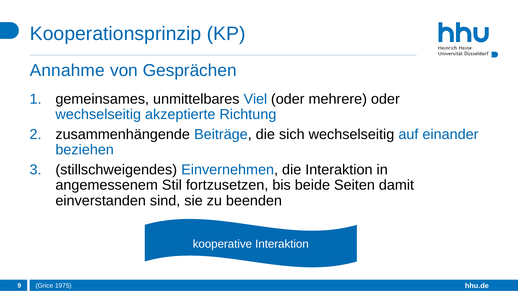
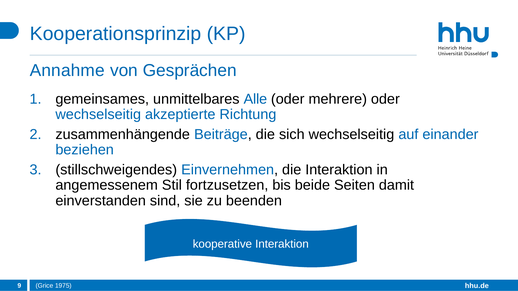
Viel: Viel -> Alle
